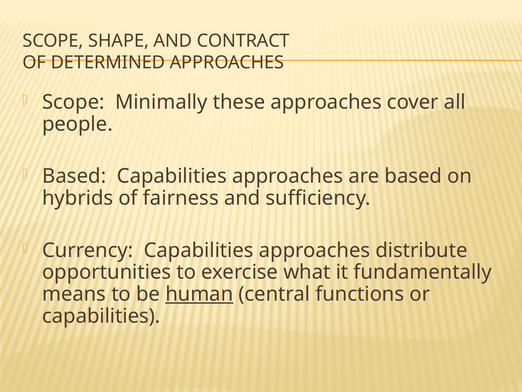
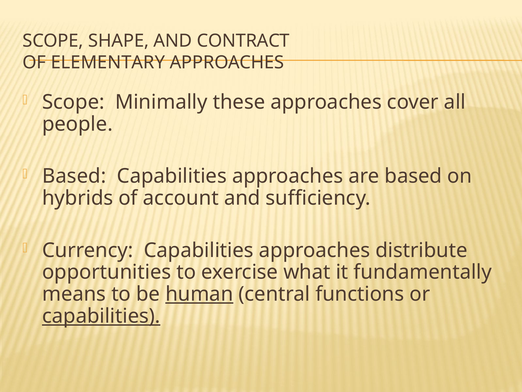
DETERMINED: DETERMINED -> ELEMENTARY
fairness: fairness -> account
capabilities at (101, 316) underline: none -> present
